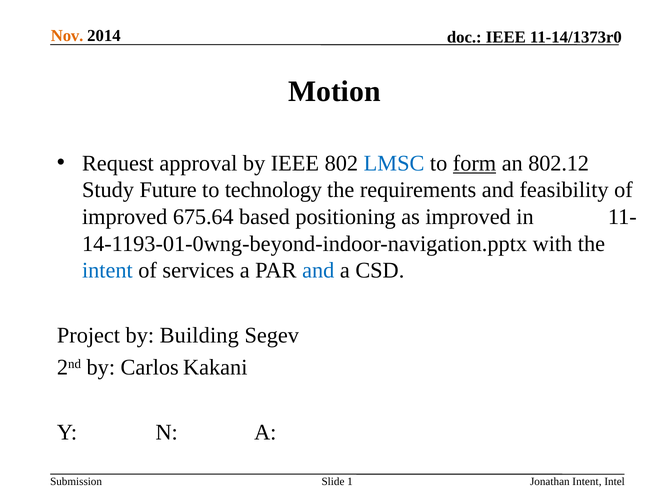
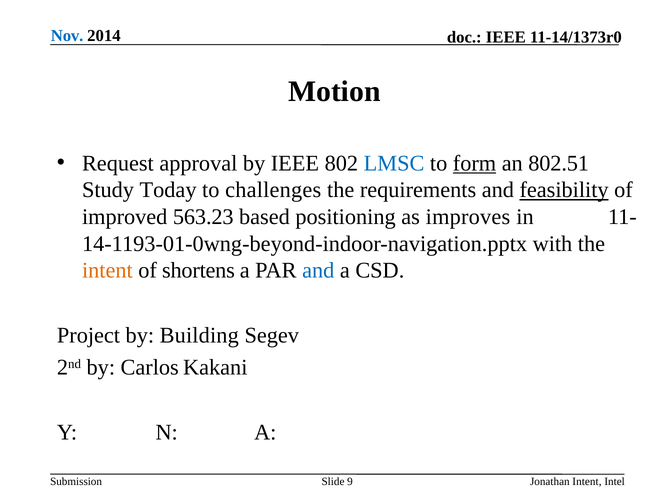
Nov colour: orange -> blue
802.12: 802.12 -> 802.51
Future: Future -> Today
technology: technology -> challenges
feasibility underline: none -> present
675.64: 675.64 -> 563.23
as improved: improved -> improves
intent at (107, 270) colour: blue -> orange
services: services -> shortens
1: 1 -> 9
